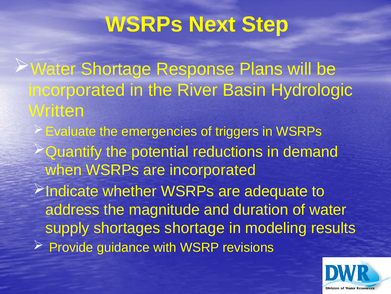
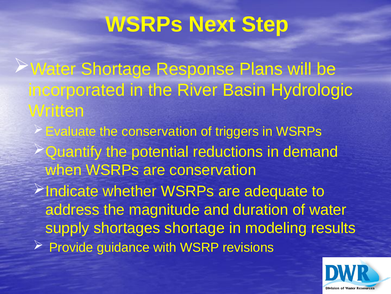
the emergencies: emergencies -> conservation
are incorporated: incorporated -> conservation
